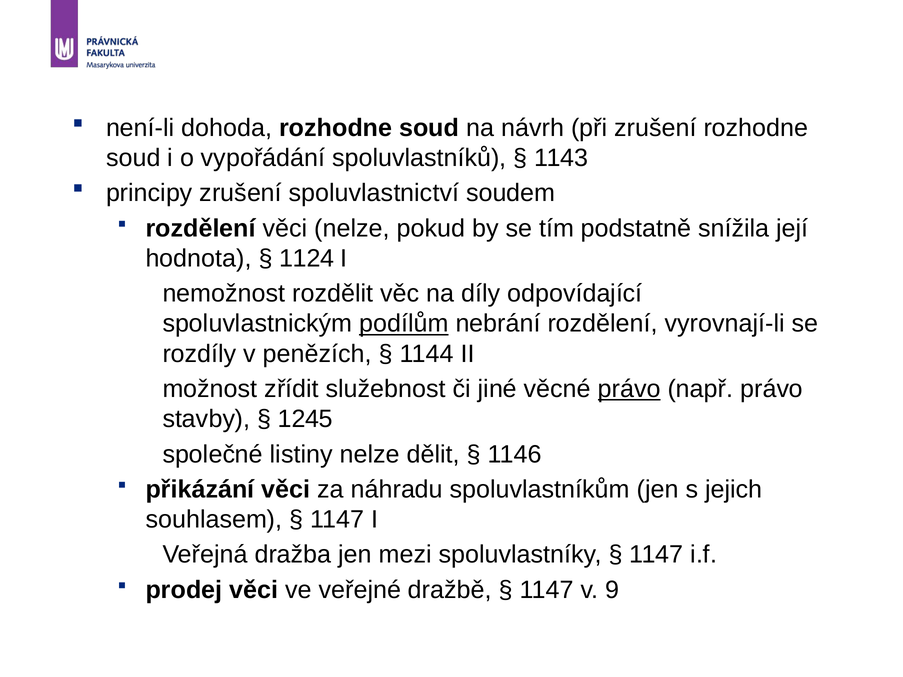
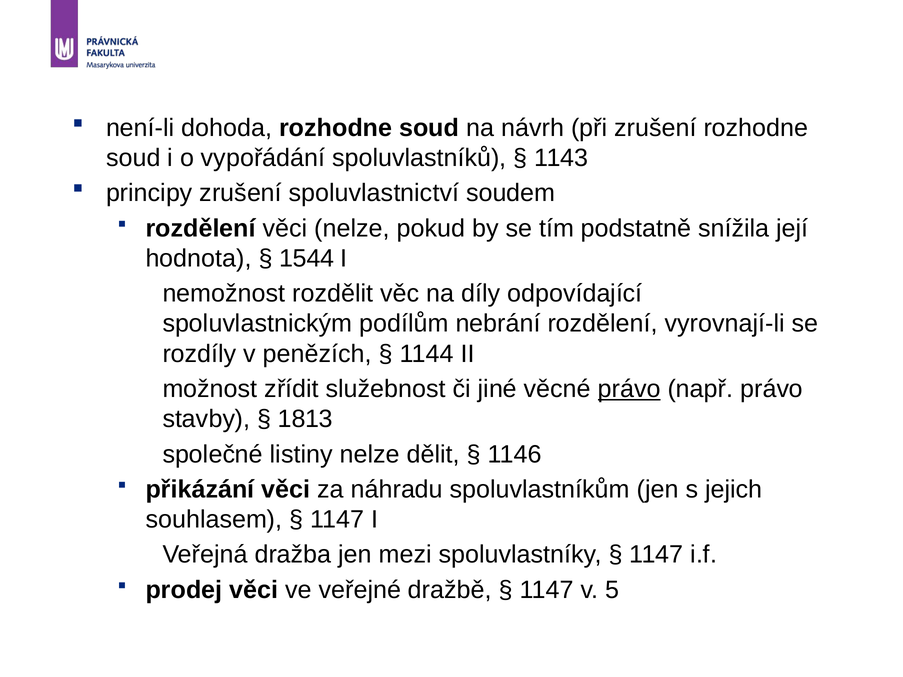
1124: 1124 -> 1544
podílům underline: present -> none
1245: 1245 -> 1813
9: 9 -> 5
